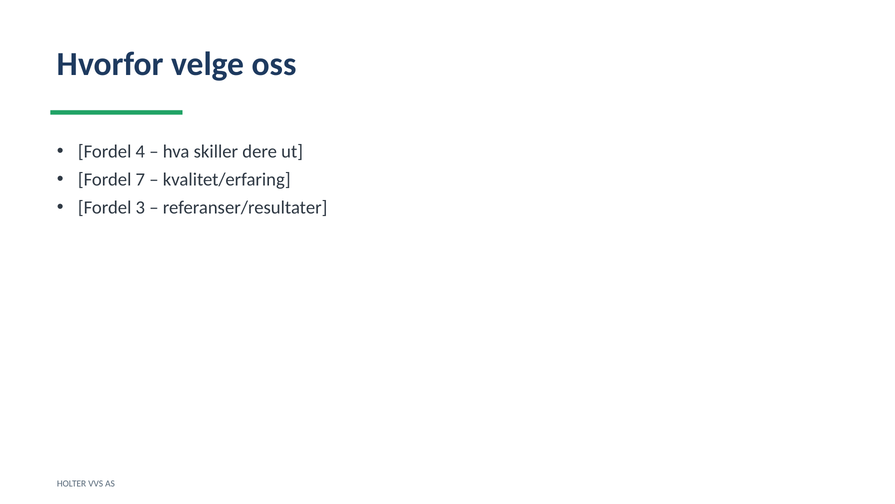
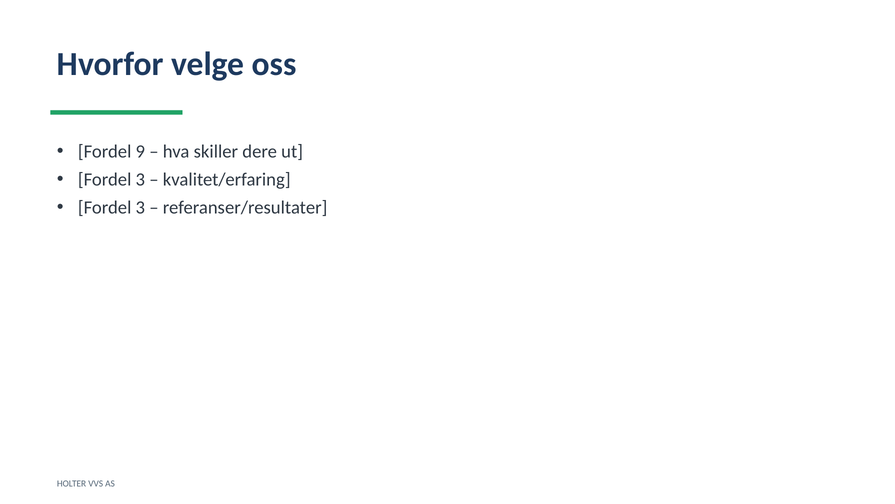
4: 4 -> 9
7 at (140, 180): 7 -> 3
